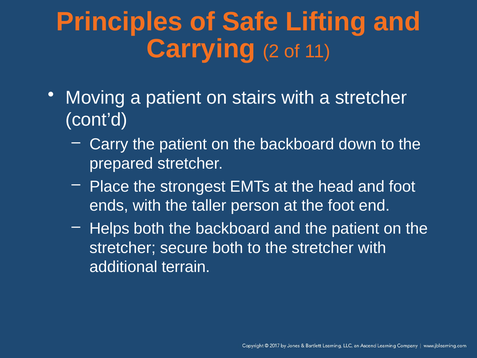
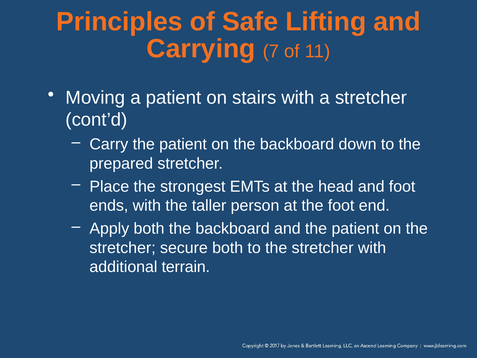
2: 2 -> 7
Helps: Helps -> Apply
